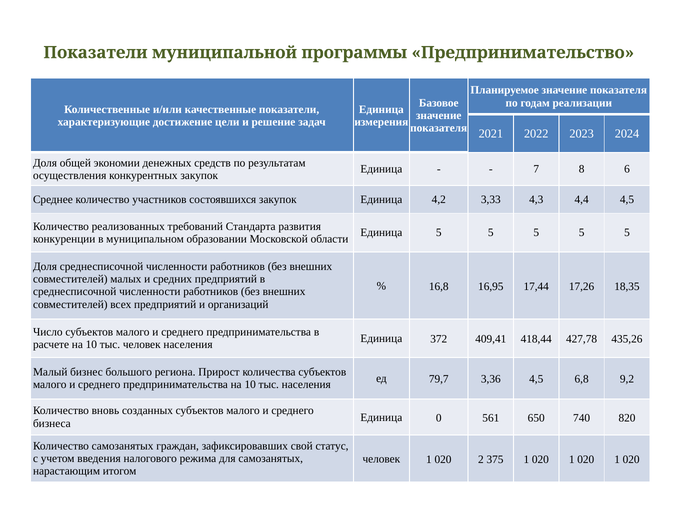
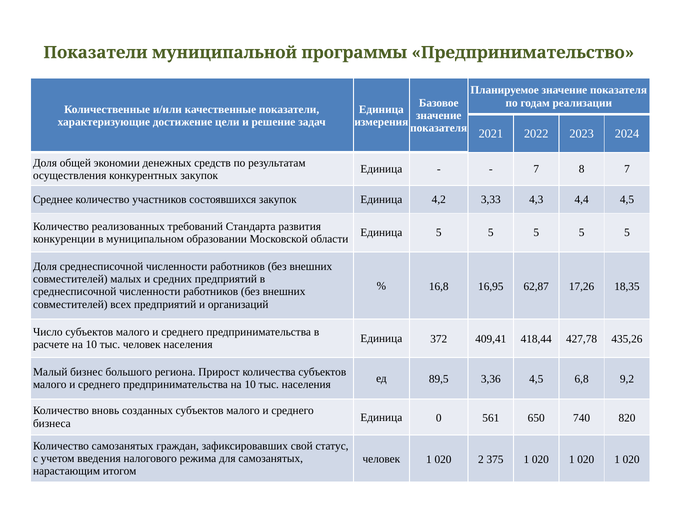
8 6: 6 -> 7
17,44: 17,44 -> 62,87
79,7: 79,7 -> 89,5
